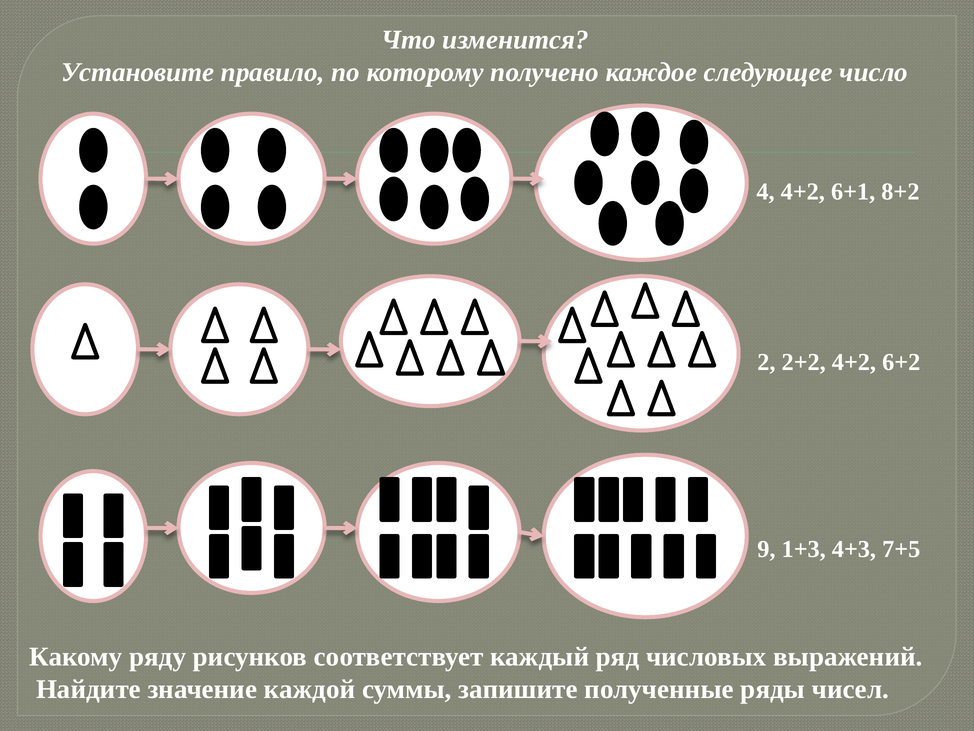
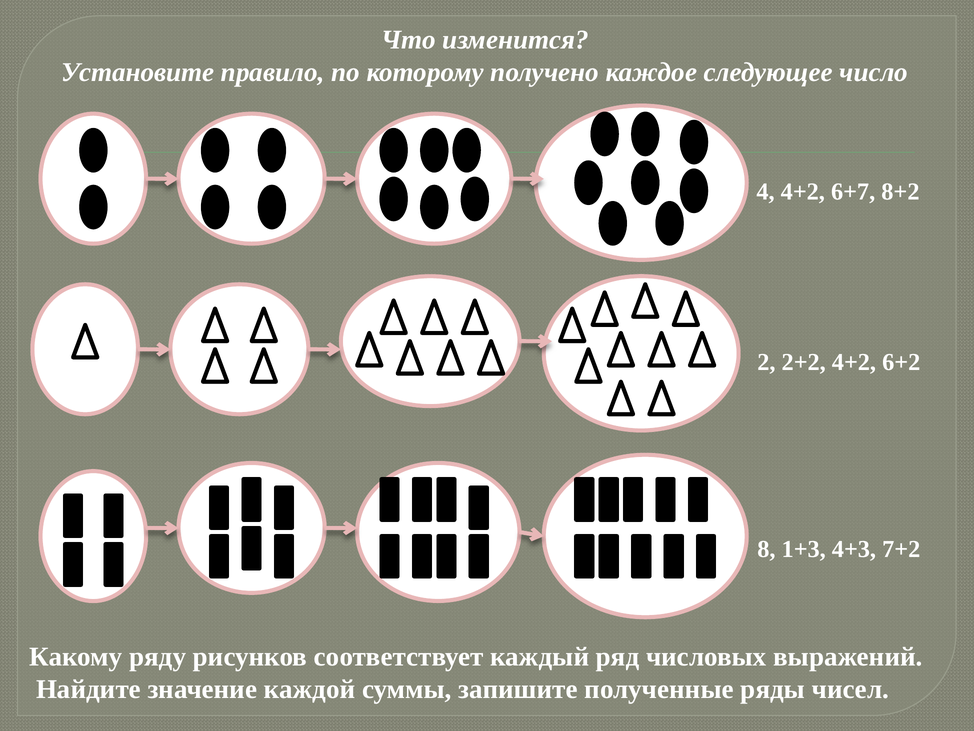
6+1: 6+1 -> 6+7
9: 9 -> 8
7+5: 7+5 -> 7+2
